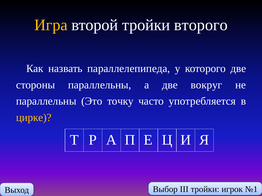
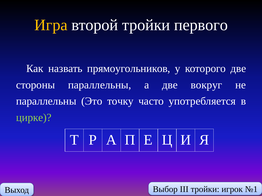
второго: второго -> первого
параллелепипеда: параллелепипеда -> прямоугольников
цирке colour: yellow -> light green
